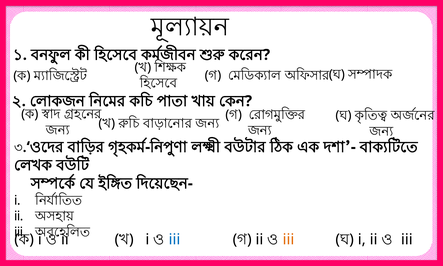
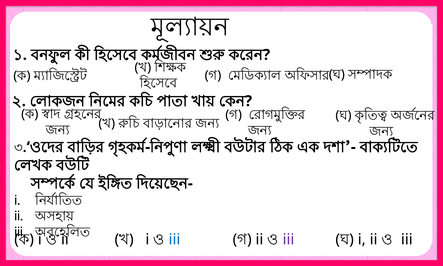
iii at (289, 239) colour: orange -> purple
